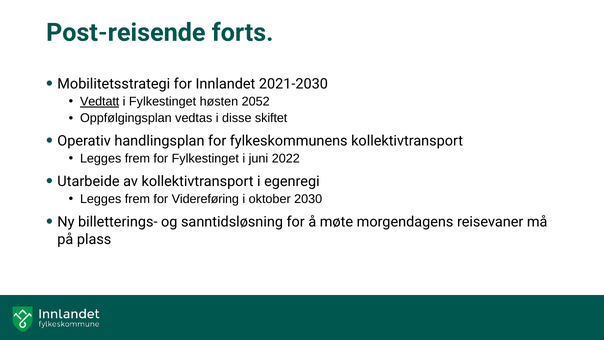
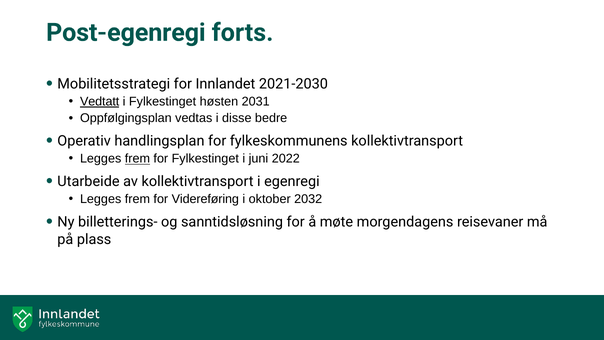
Post-reisende: Post-reisende -> Post-egenregi
2052: 2052 -> 2031
skiftet: skiftet -> bedre
frem at (137, 159) underline: none -> present
2030: 2030 -> 2032
